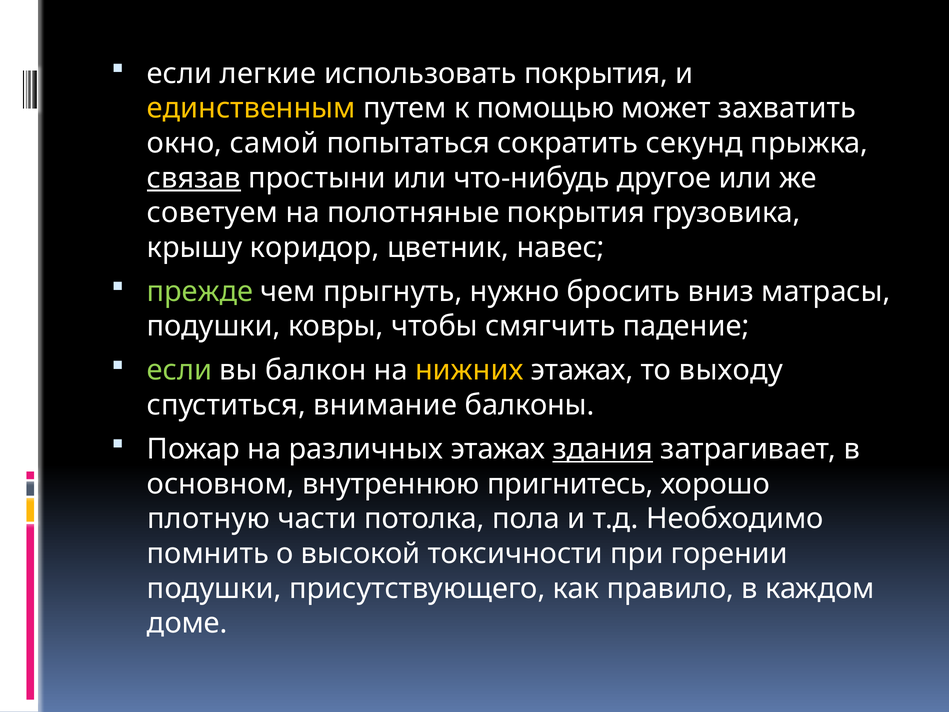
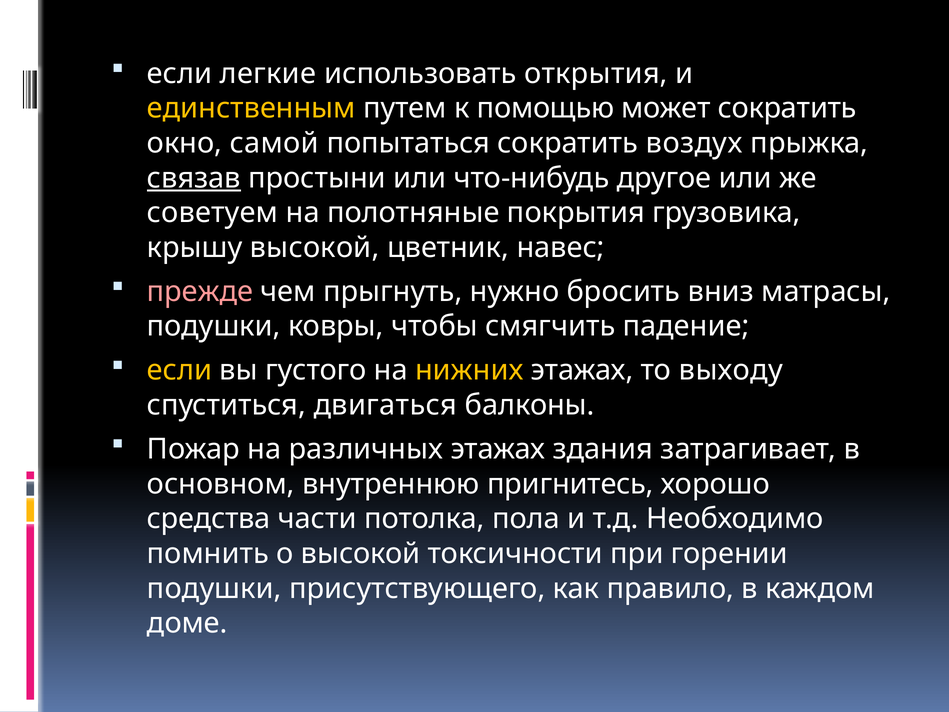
использовать покрытия: покрытия -> открытия
может захватить: захватить -> сократить
секунд: секунд -> воздух
крышу коридор: коридор -> высокой
прежде colour: light green -> pink
если at (180, 370) colour: light green -> yellow
балкон: балкон -> густого
внимание: внимание -> двигаться
здания underline: present -> none
плотную: плотную -> средства
